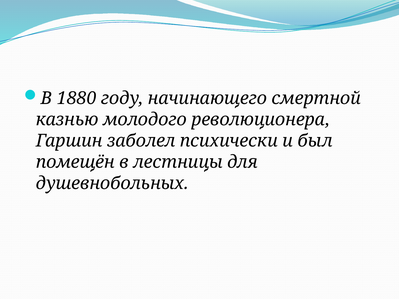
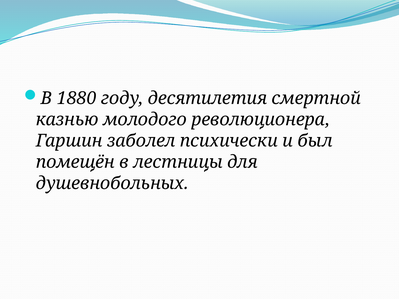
начинающего: начинающего -> десятилетия
